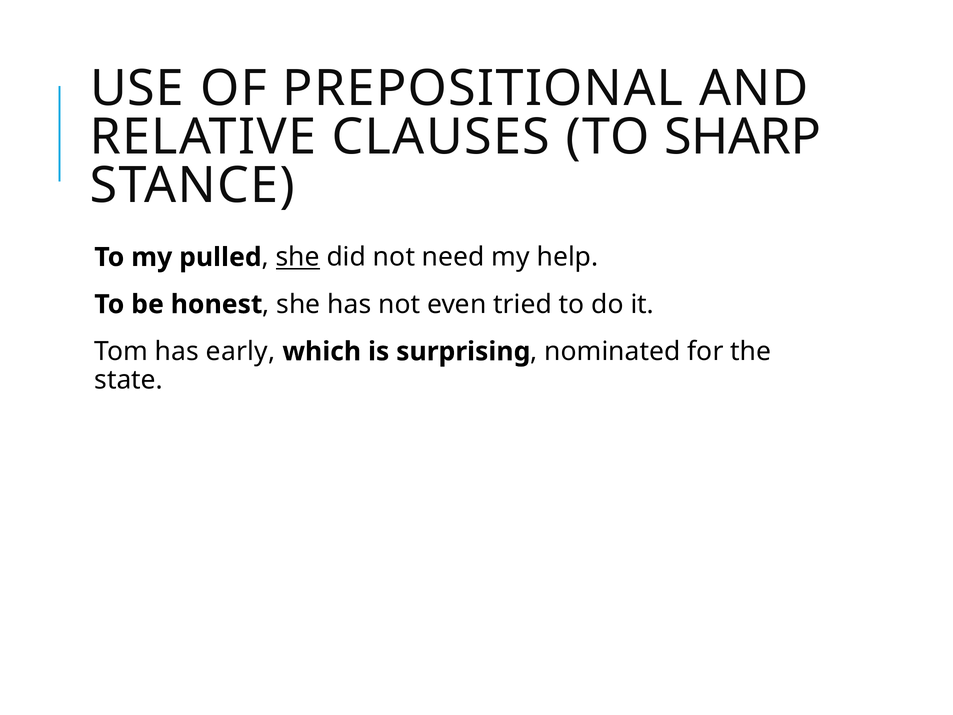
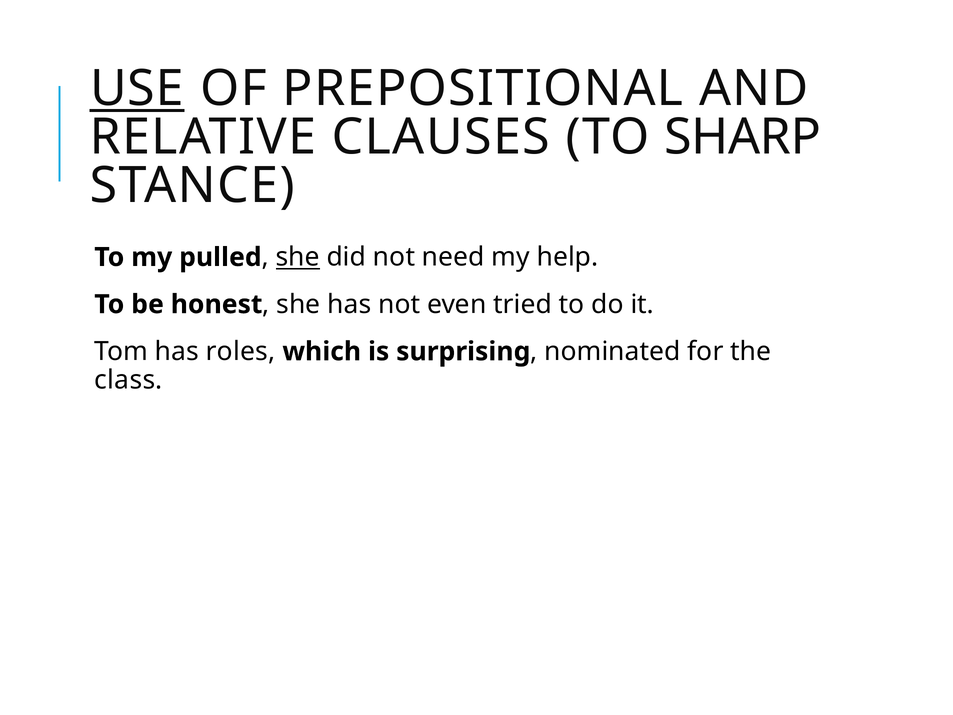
USE underline: none -> present
early: early -> roles
state: state -> class
